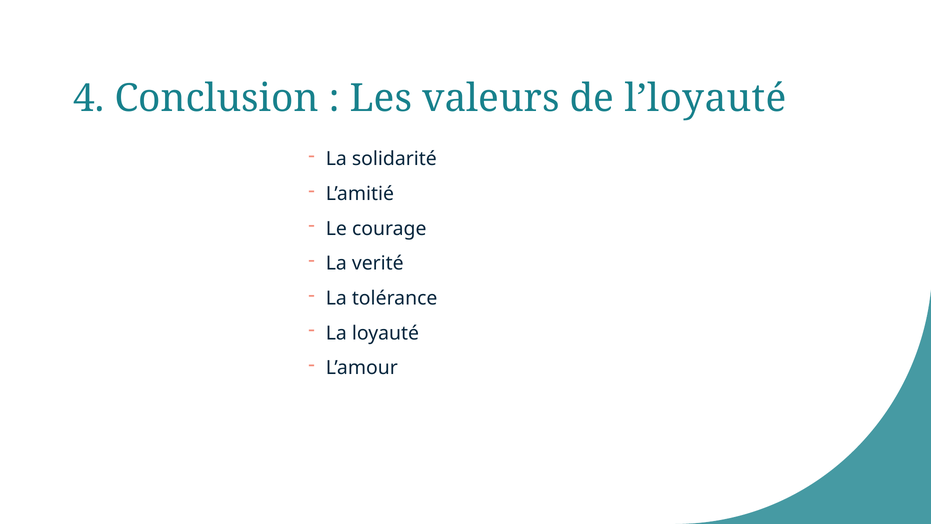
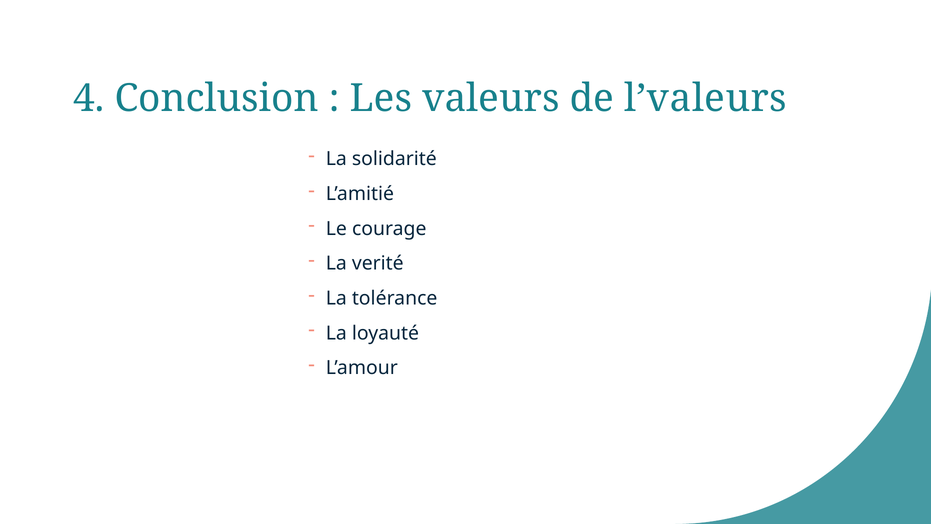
l’loyauté: l’loyauté -> l’valeurs
